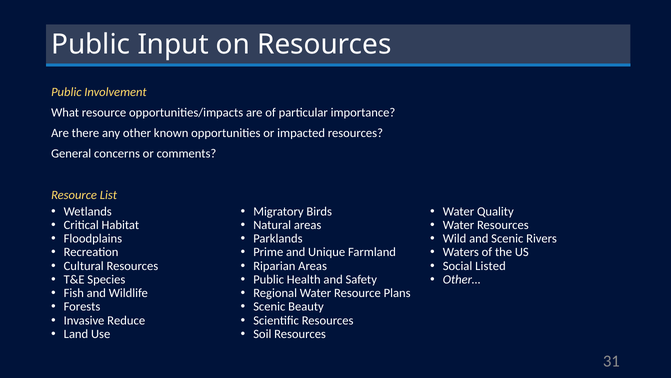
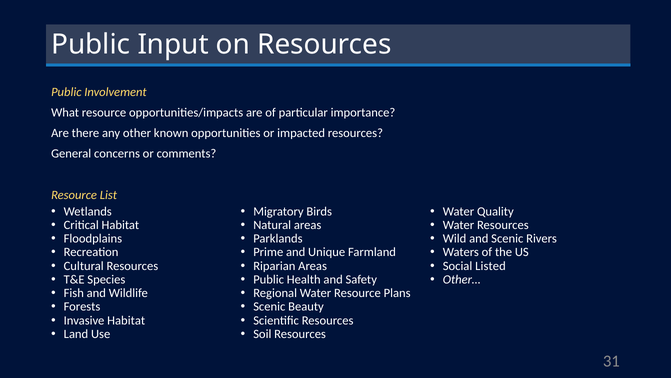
Invasive Reduce: Reduce -> Habitat
